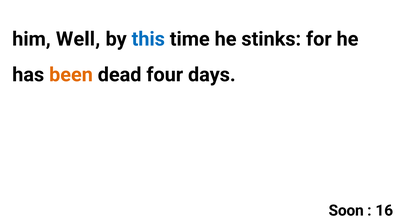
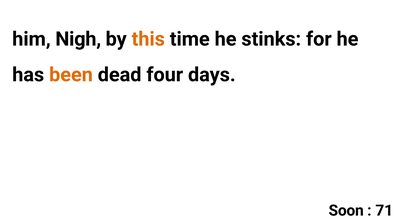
Well: Well -> Nigh
this colour: blue -> orange
16: 16 -> 71
